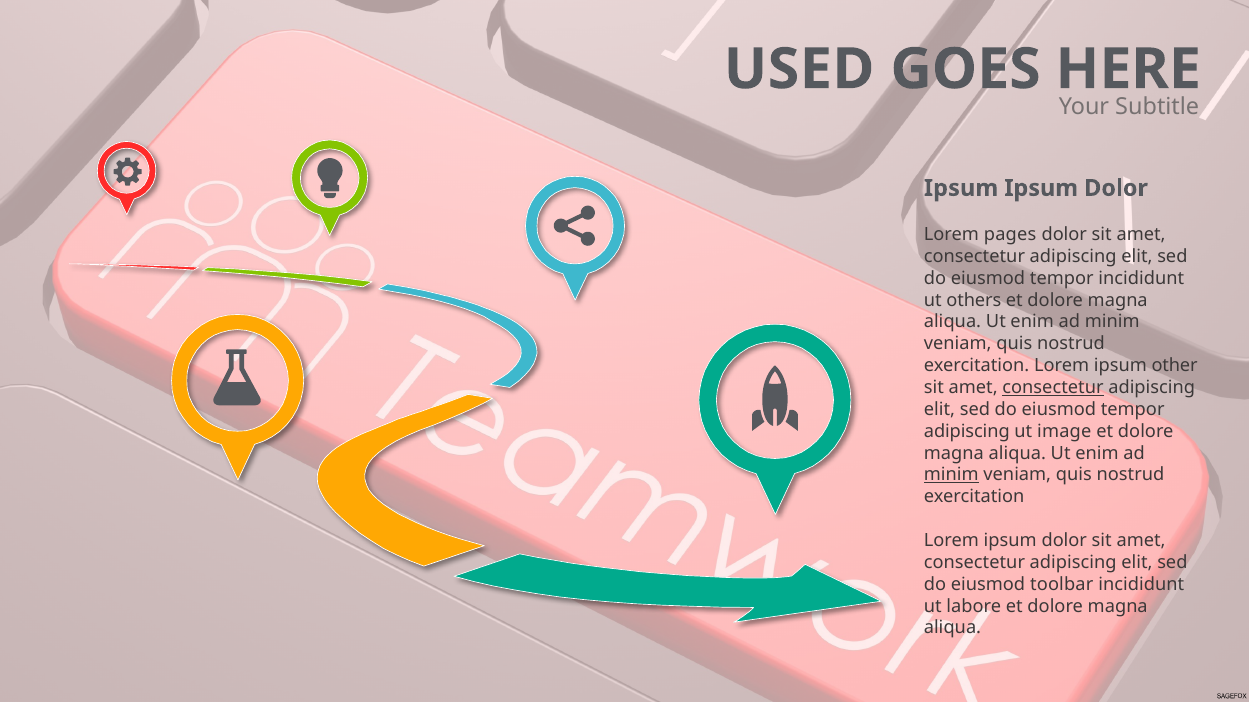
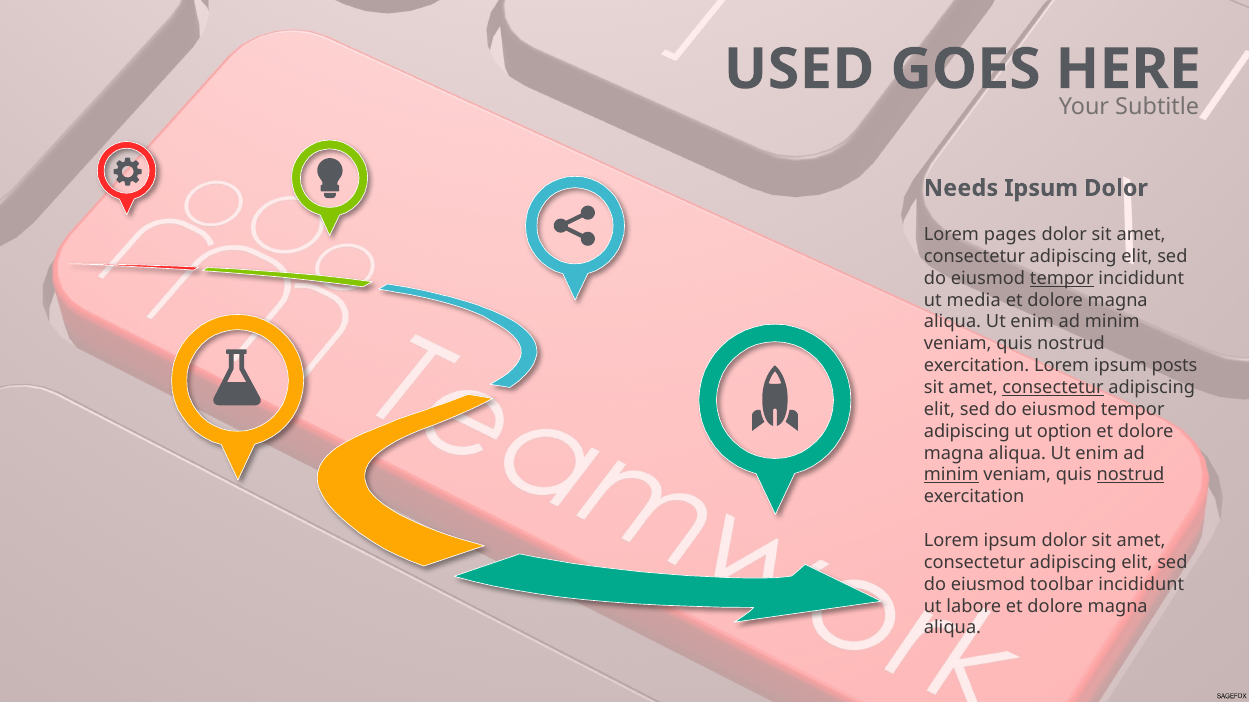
Ipsum at (961, 188): Ipsum -> Needs
tempor at (1062, 278) underline: none -> present
others: others -> media
other: other -> posts
image: image -> option
nostrud at (1130, 475) underline: none -> present
